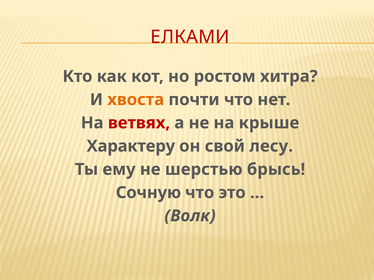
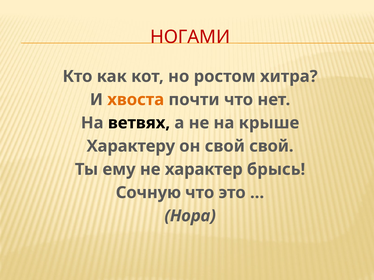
ЕЛКАМИ: ЕЛКАМИ -> НОГАМИ
ветвях colour: red -> black
свой лесу: лесу -> свой
шерстью: шерстью -> характер
Волк: Волк -> Нора
